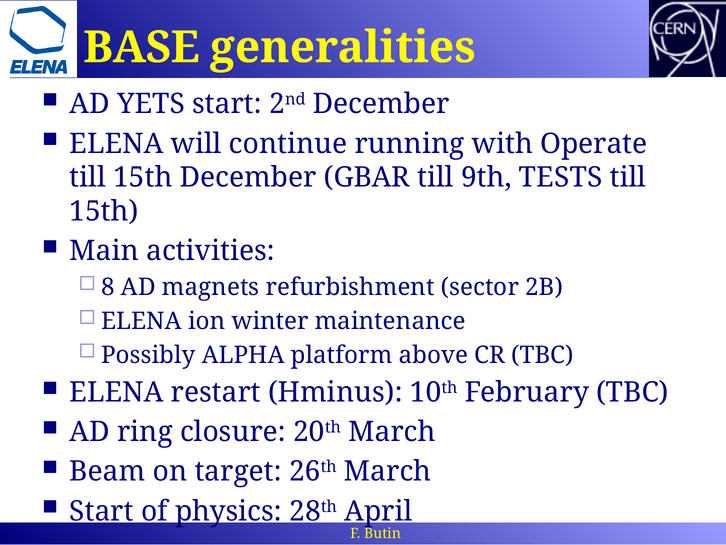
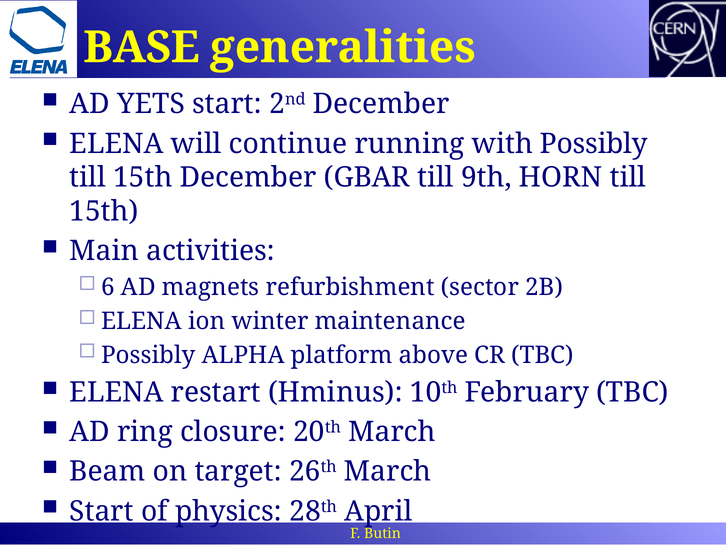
with Operate: Operate -> Possibly
TESTS: TESTS -> HORN
8: 8 -> 6
